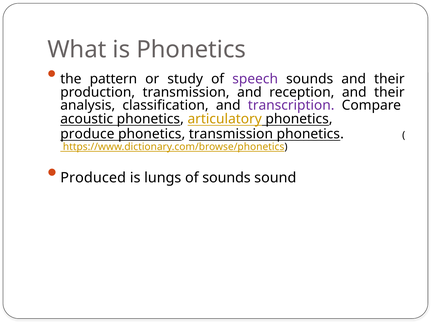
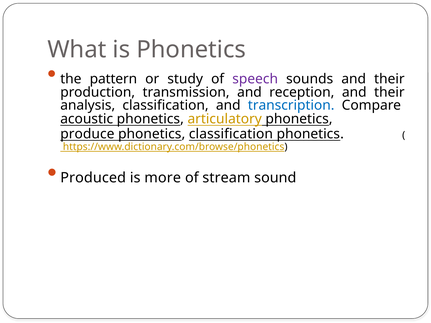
transcription colour: purple -> blue
phonetics transmission: transmission -> classification
lungs: lungs -> more
of sounds: sounds -> stream
